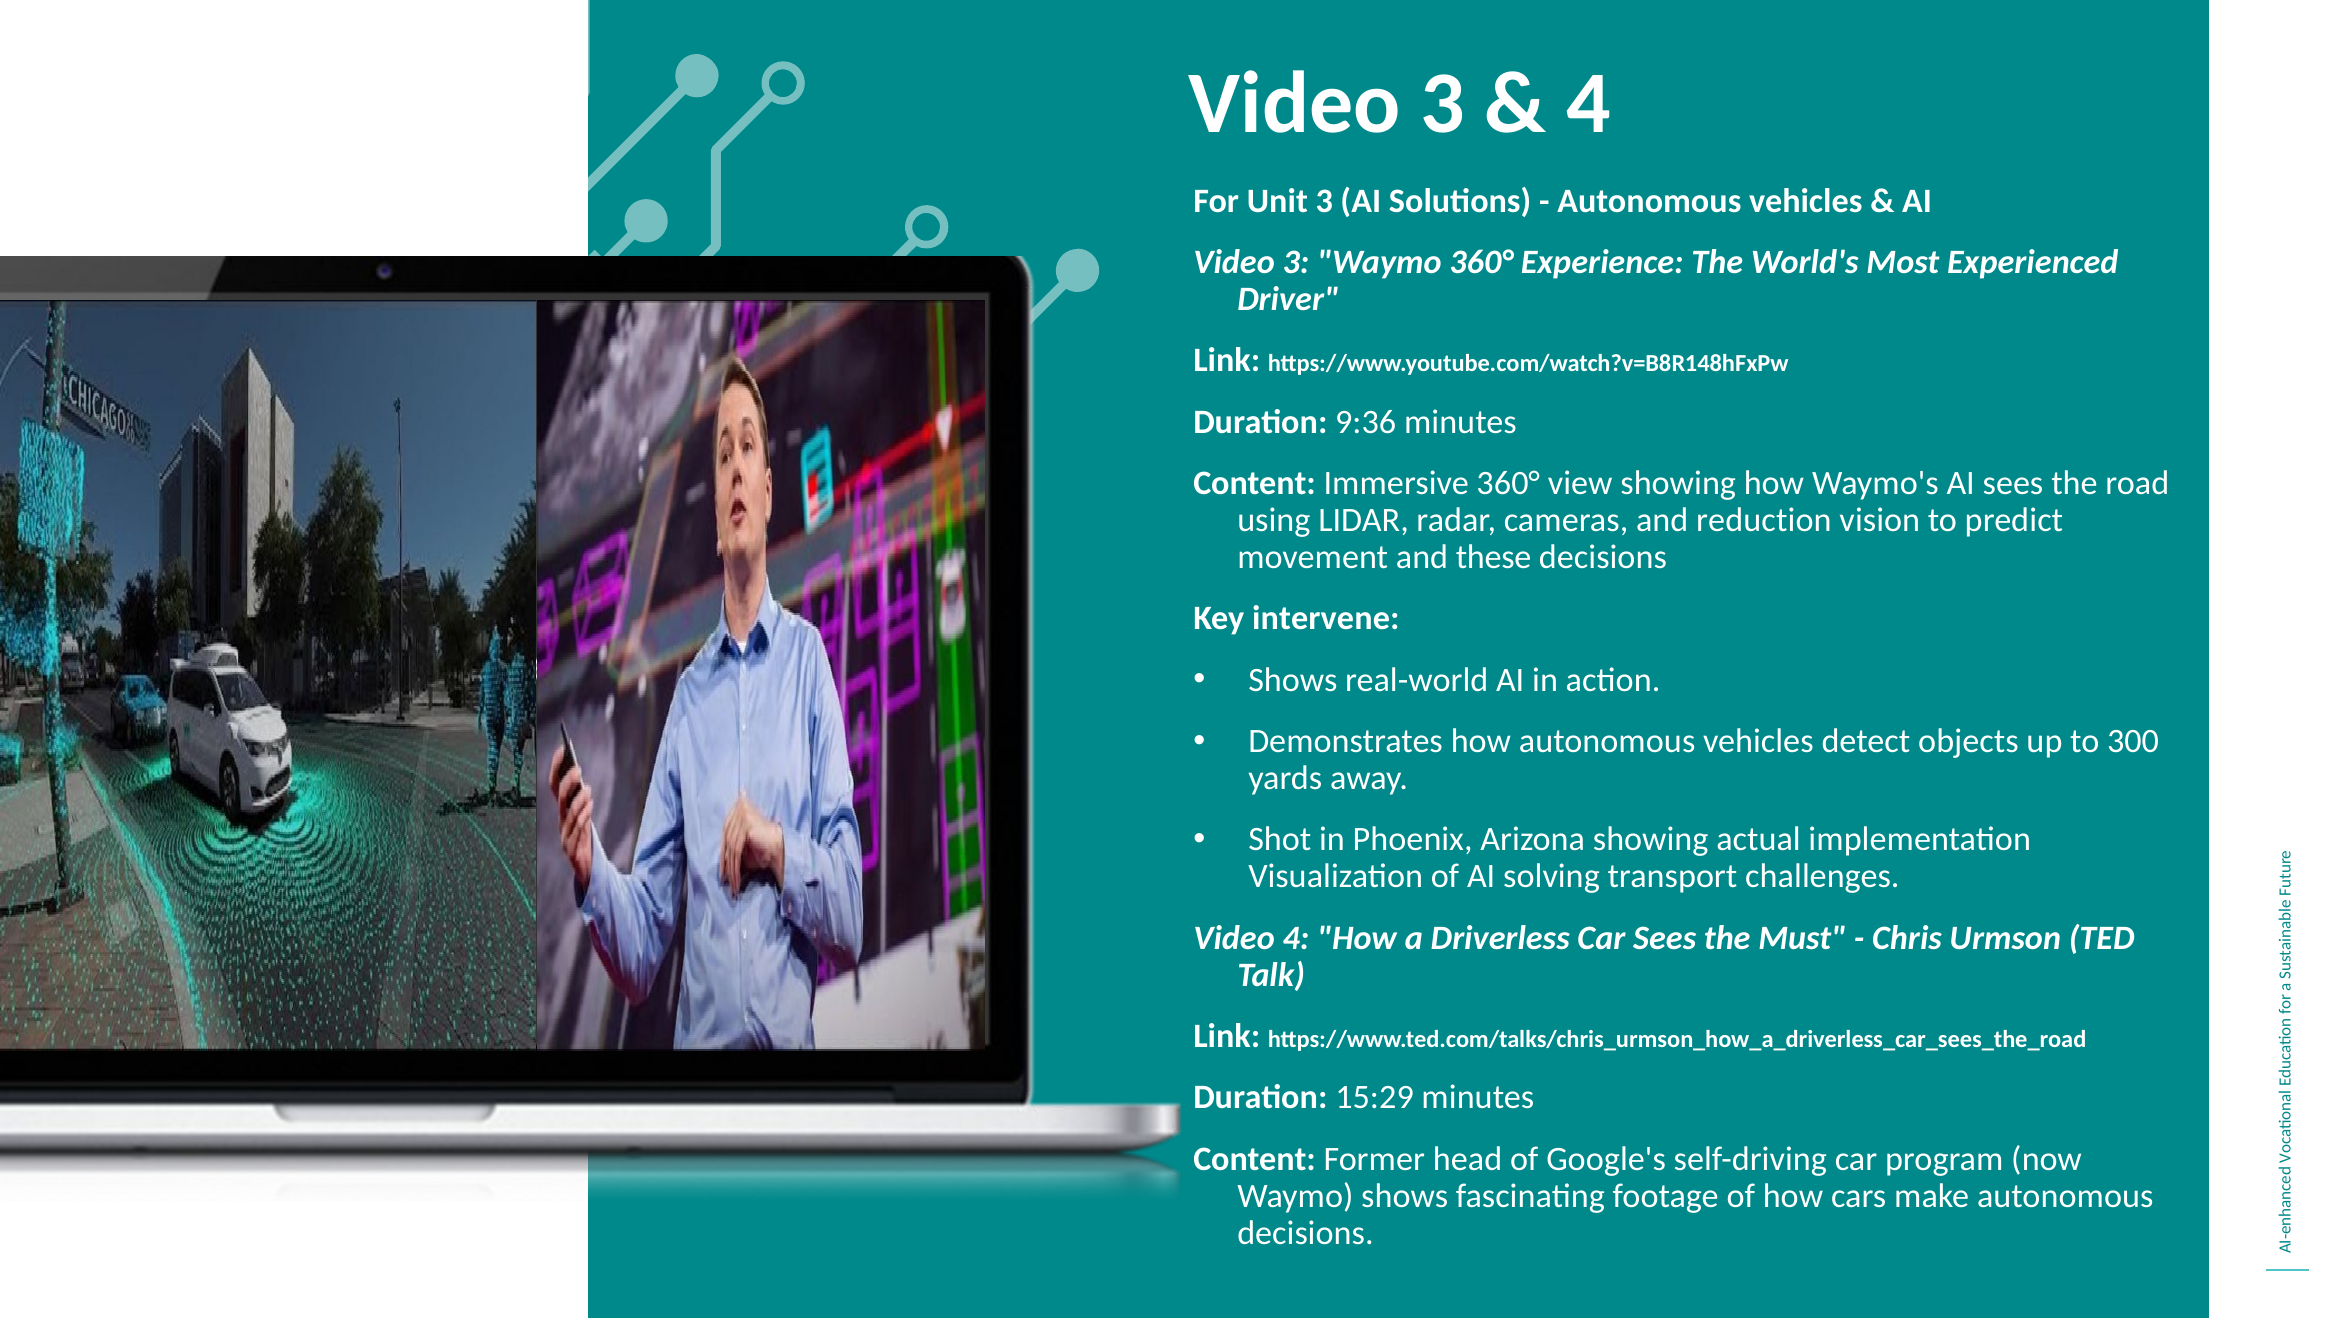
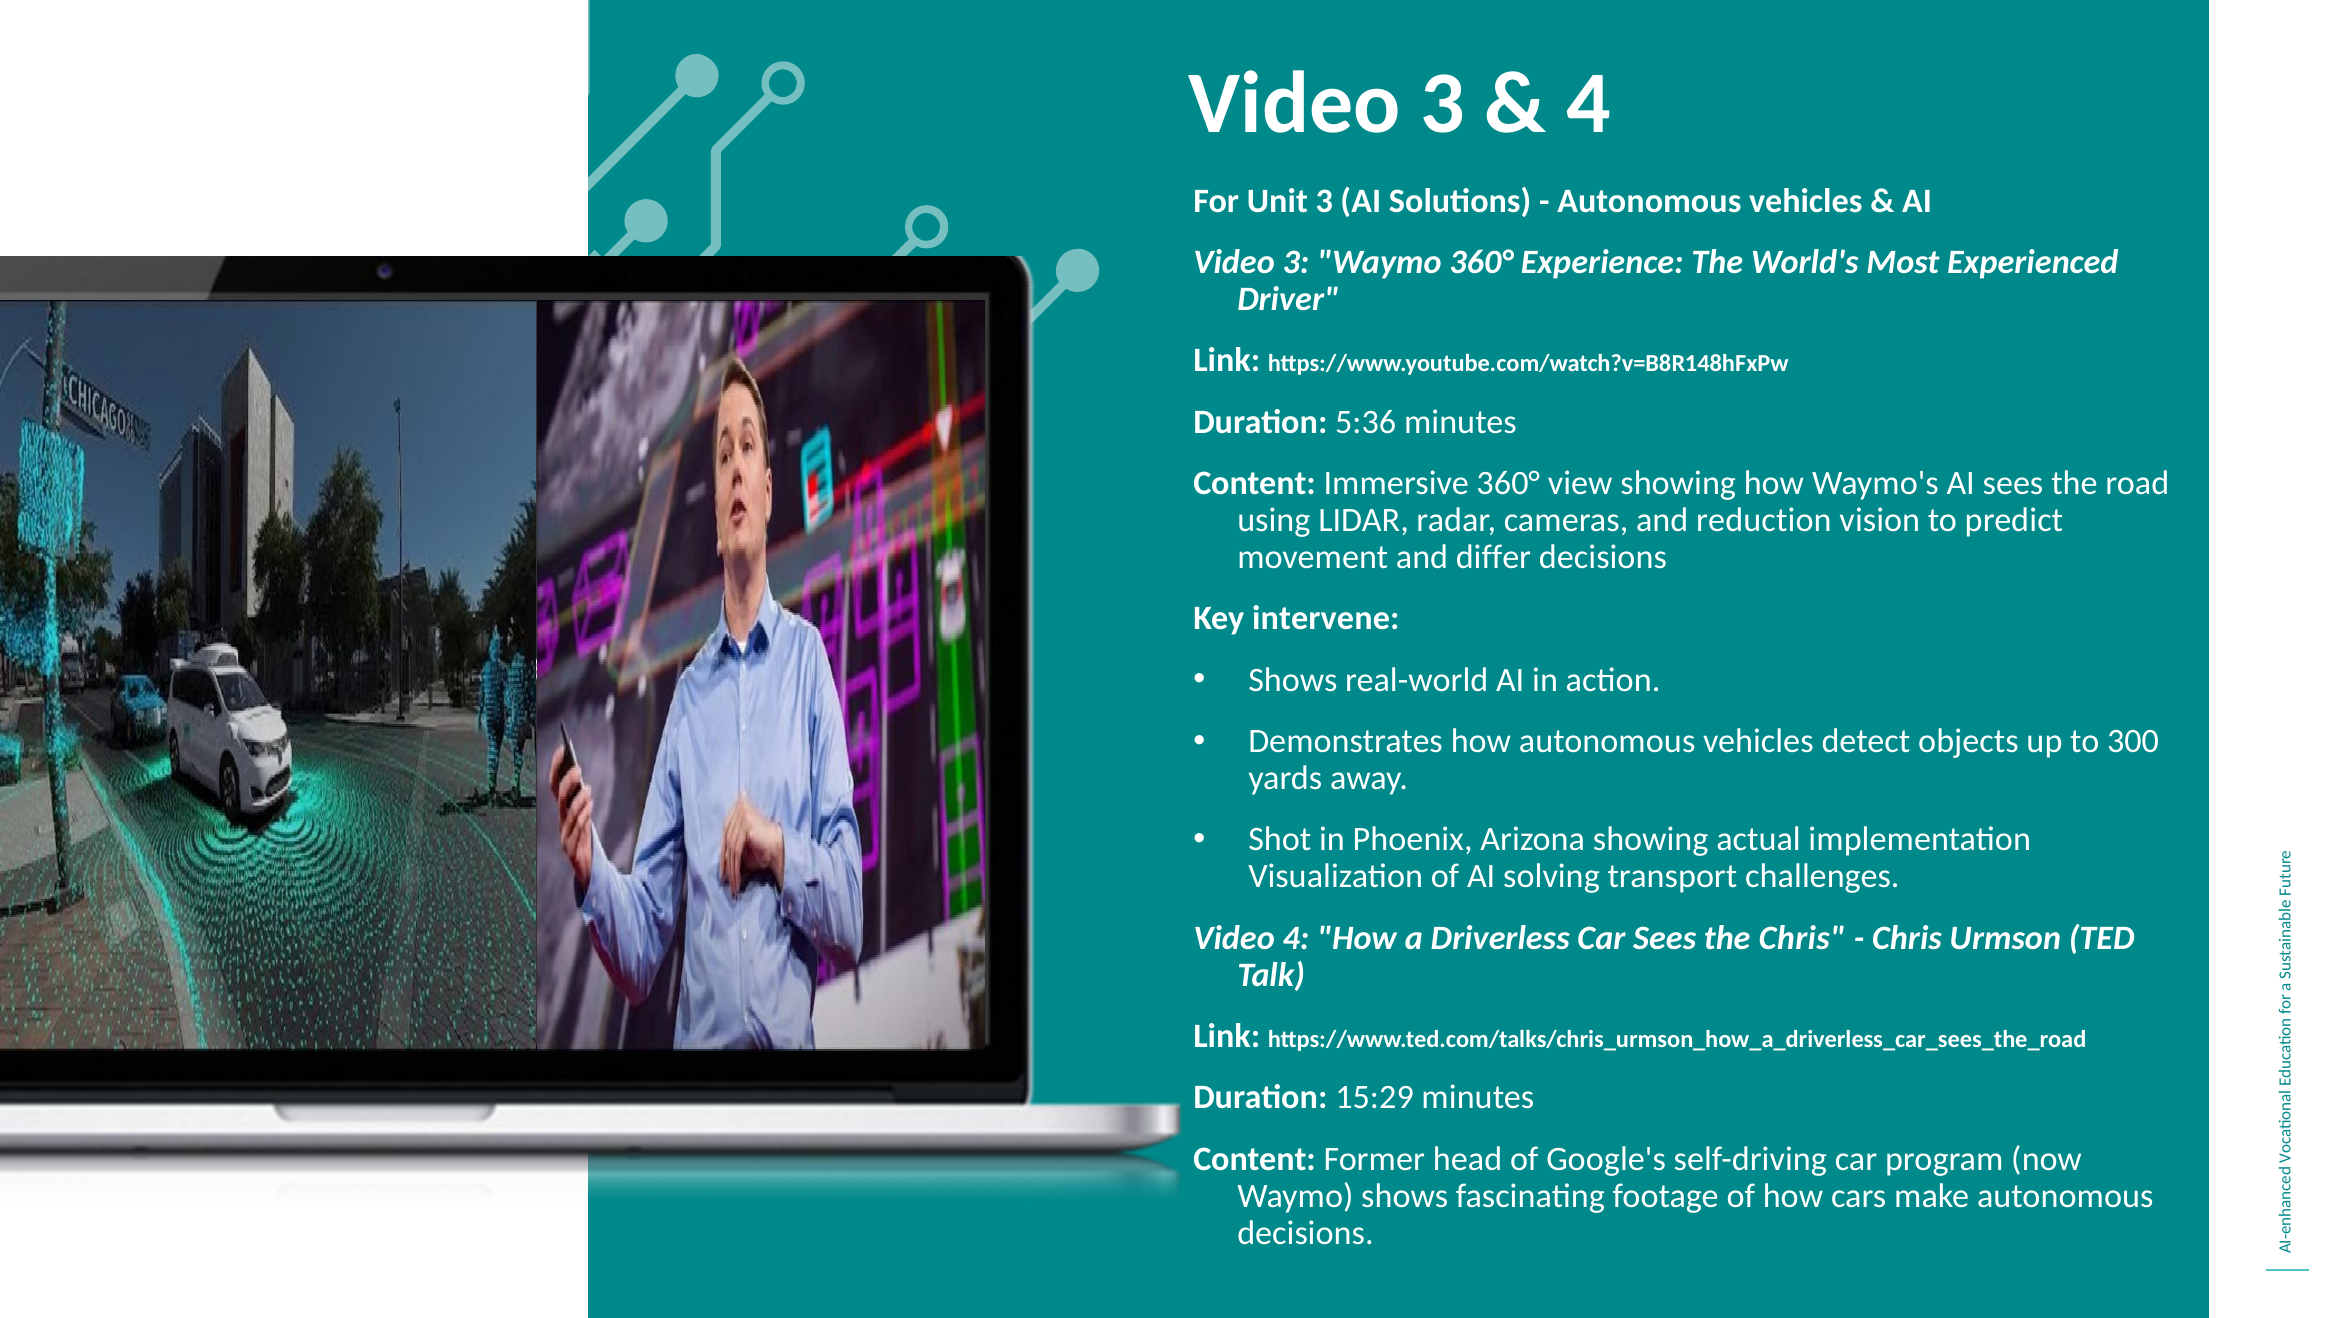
9:36: 9:36 -> 5:36
these: these -> differ
the Must: Must -> Chris
